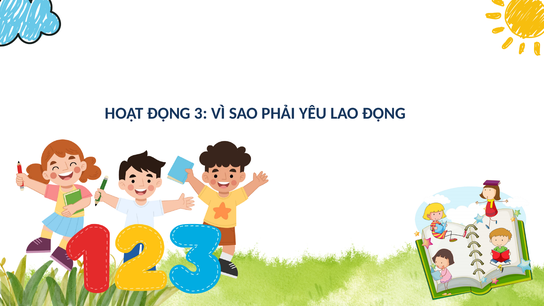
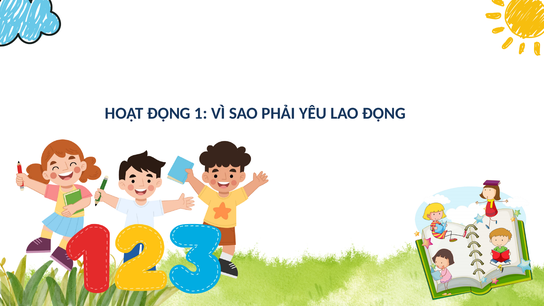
3: 3 -> 1
